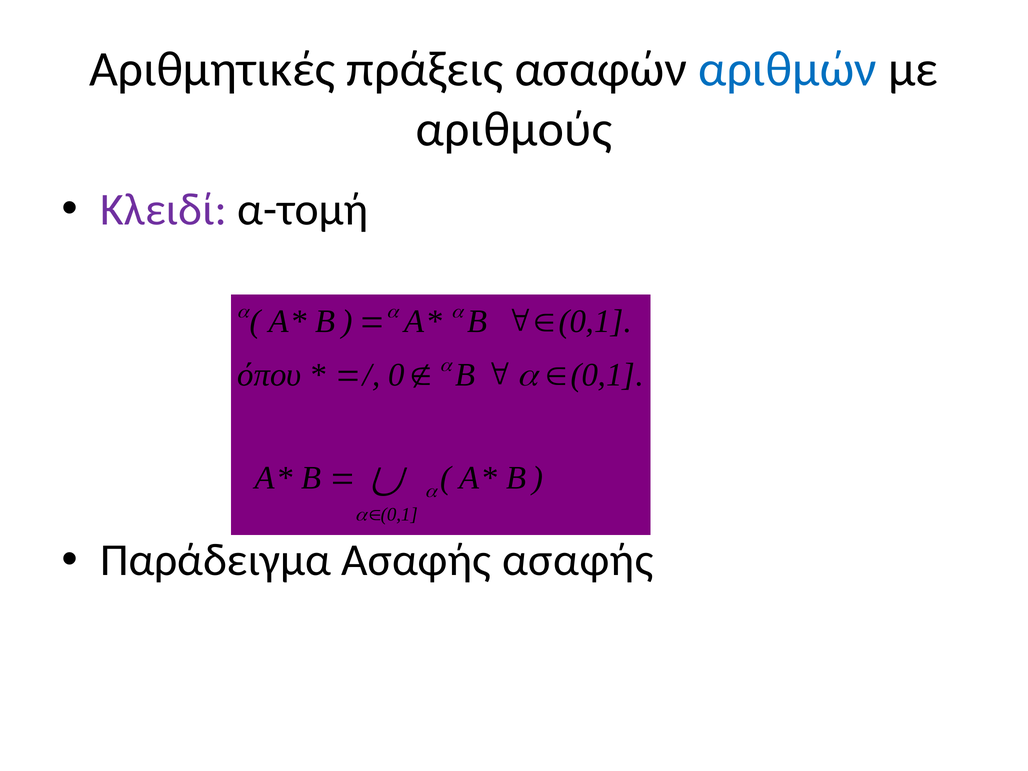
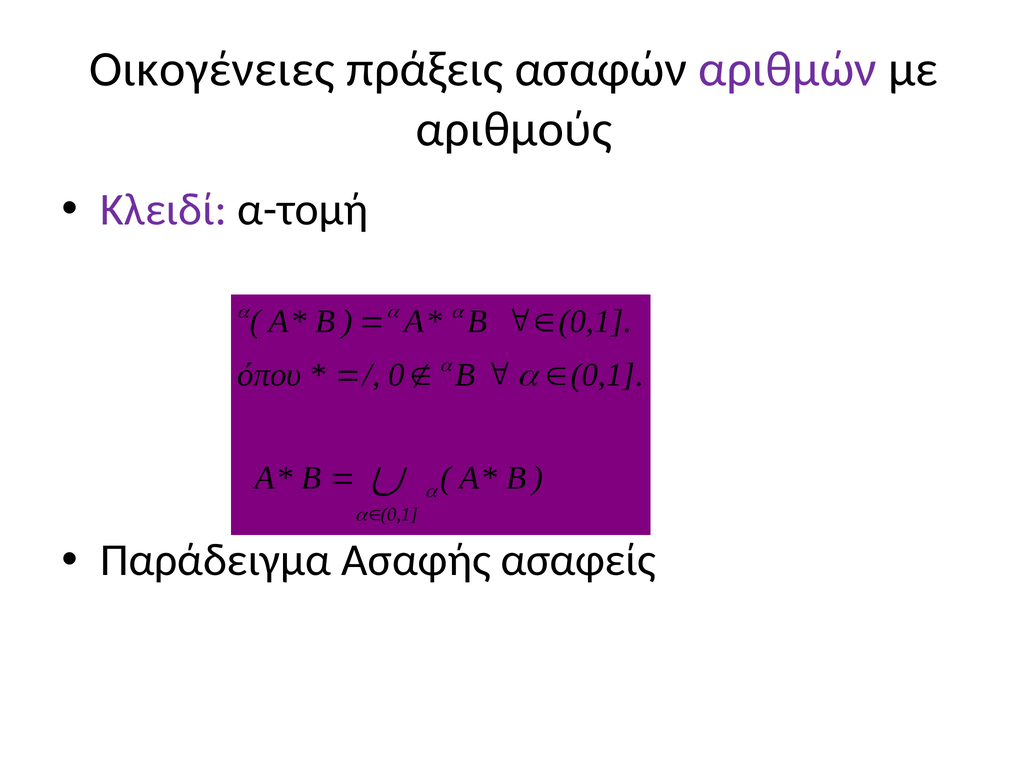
Aριθμητικές: Aριθμητικές -> Οικογένειες
αριθμών colour: blue -> purple
Ασαφής ασαφής: ασαφής -> ασαφείς
